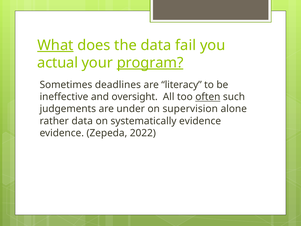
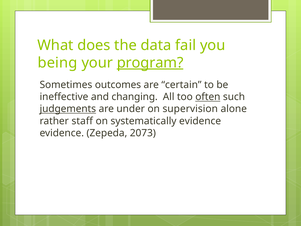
What underline: present -> none
actual: actual -> being
deadlines: deadlines -> outcomes
literacy: literacy -> certain
oversight: oversight -> changing
judgements underline: none -> present
rather data: data -> staff
2022: 2022 -> 2073
